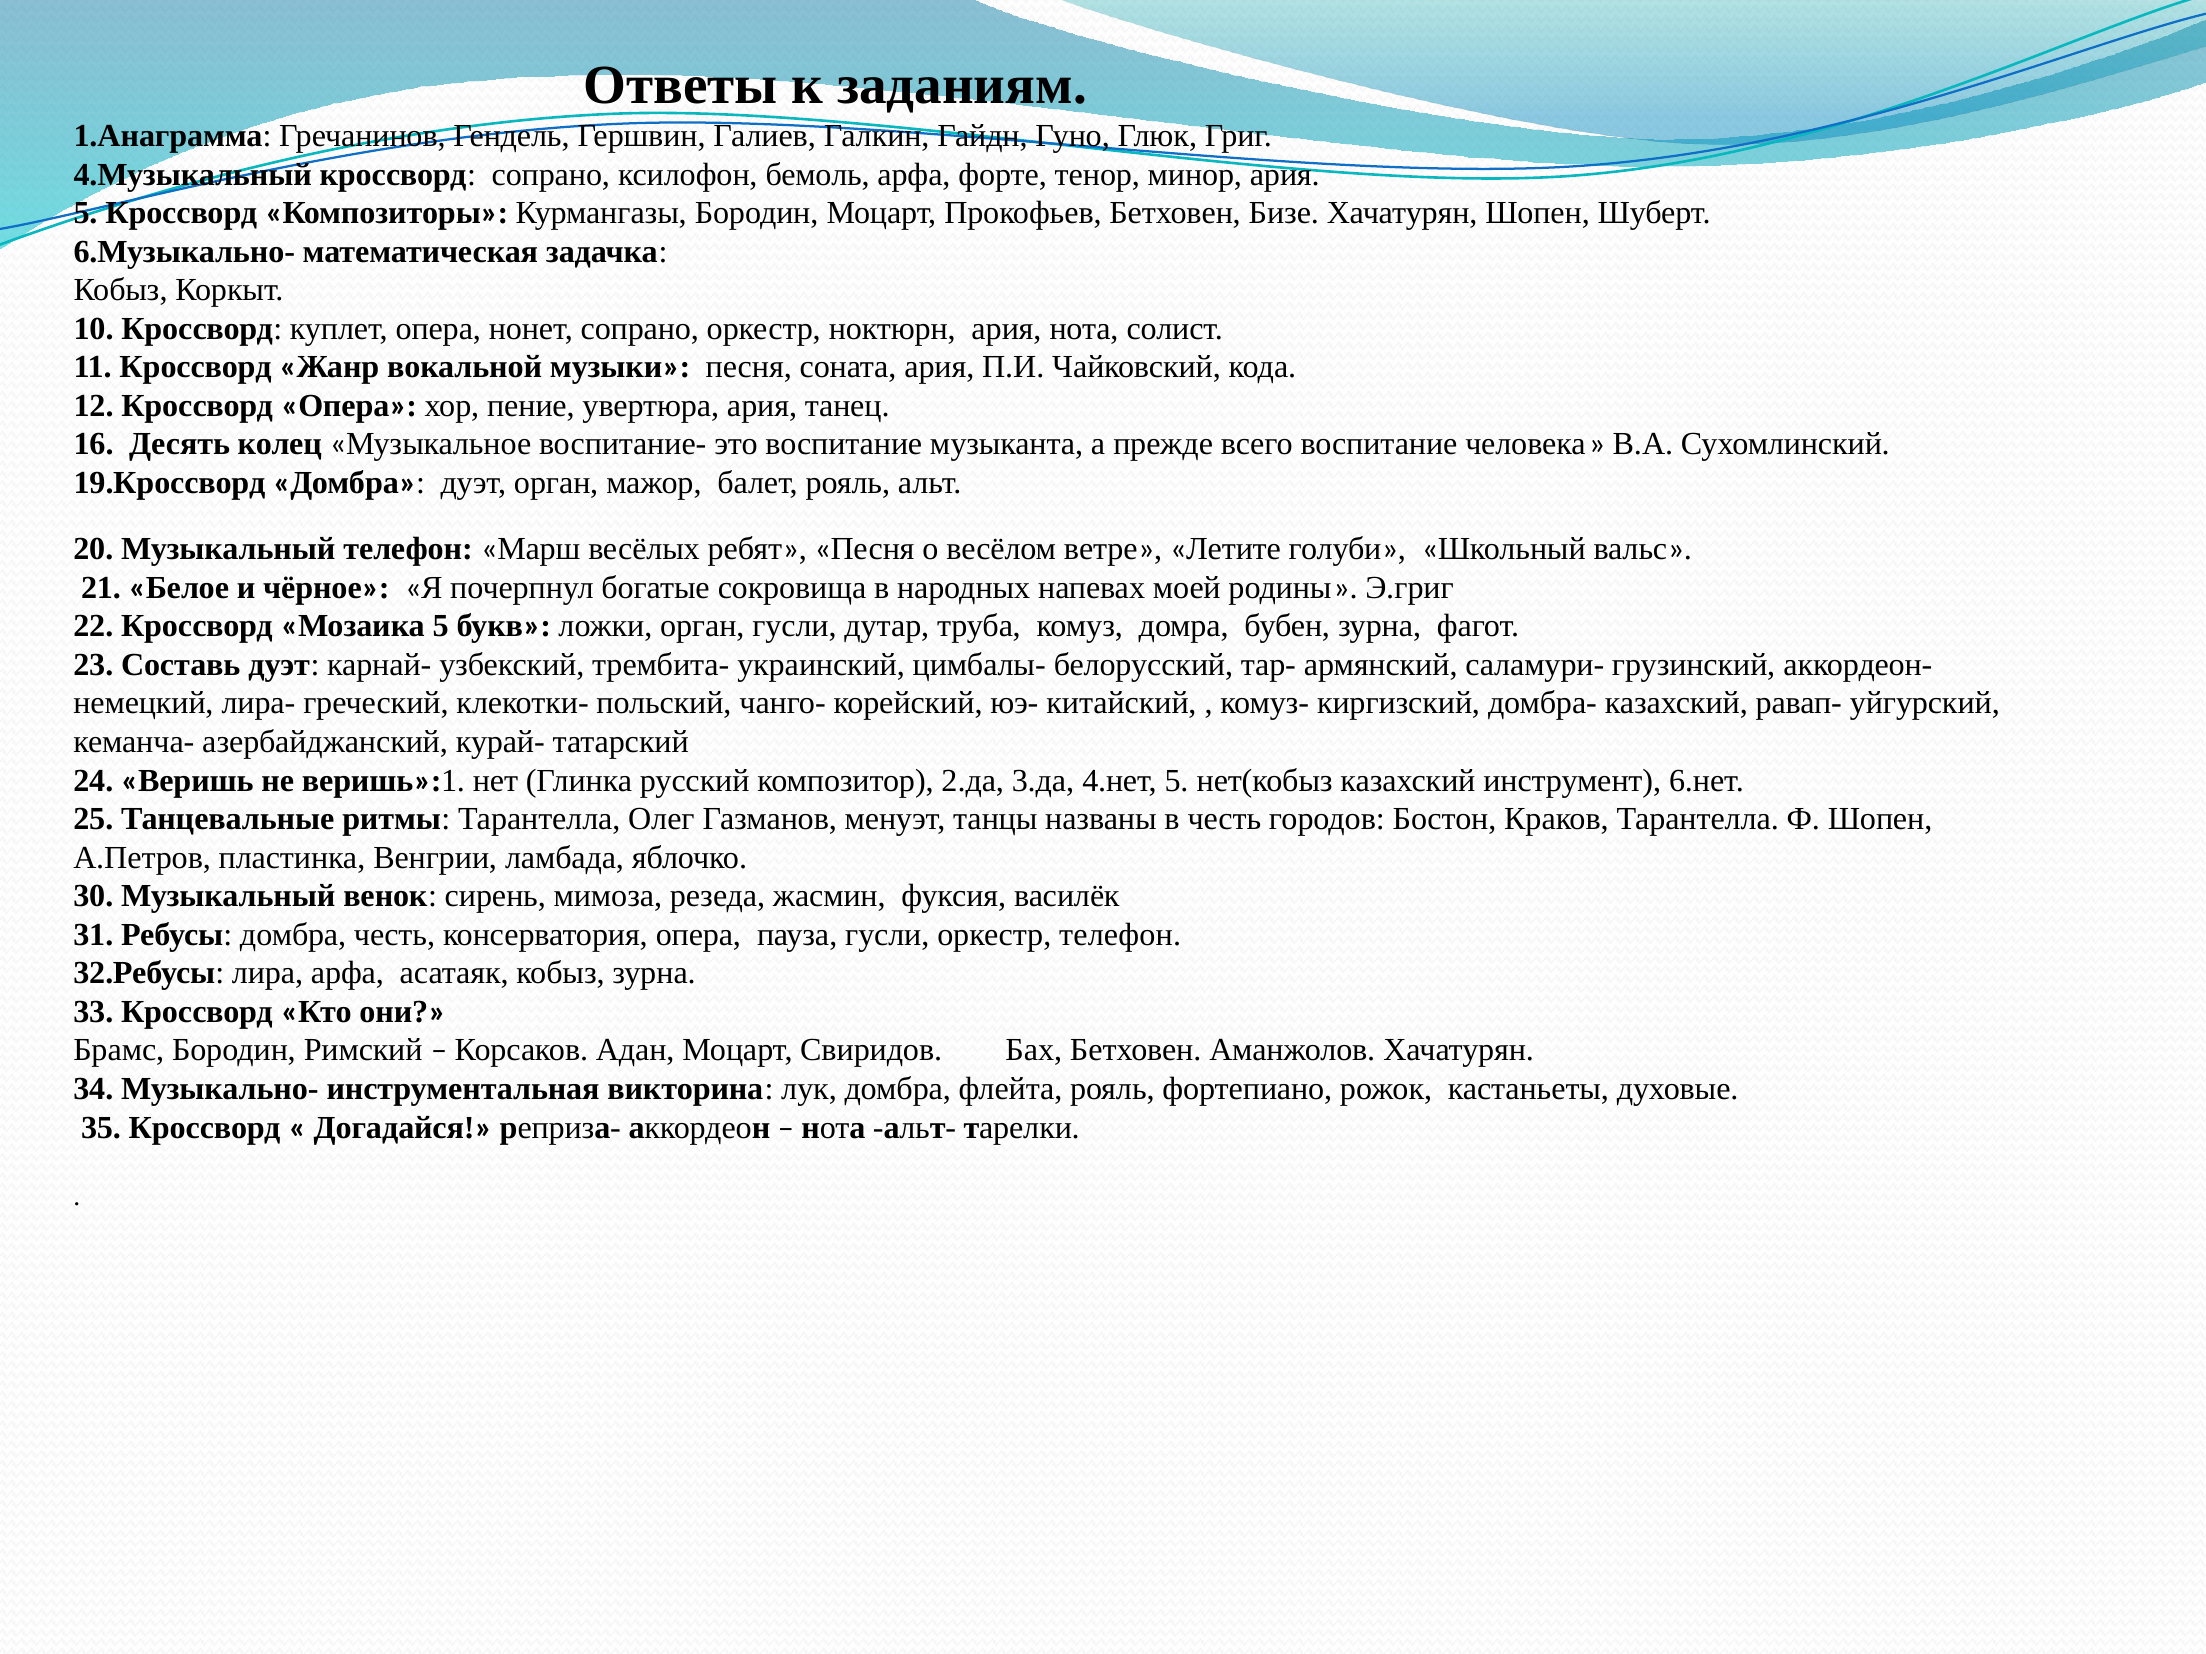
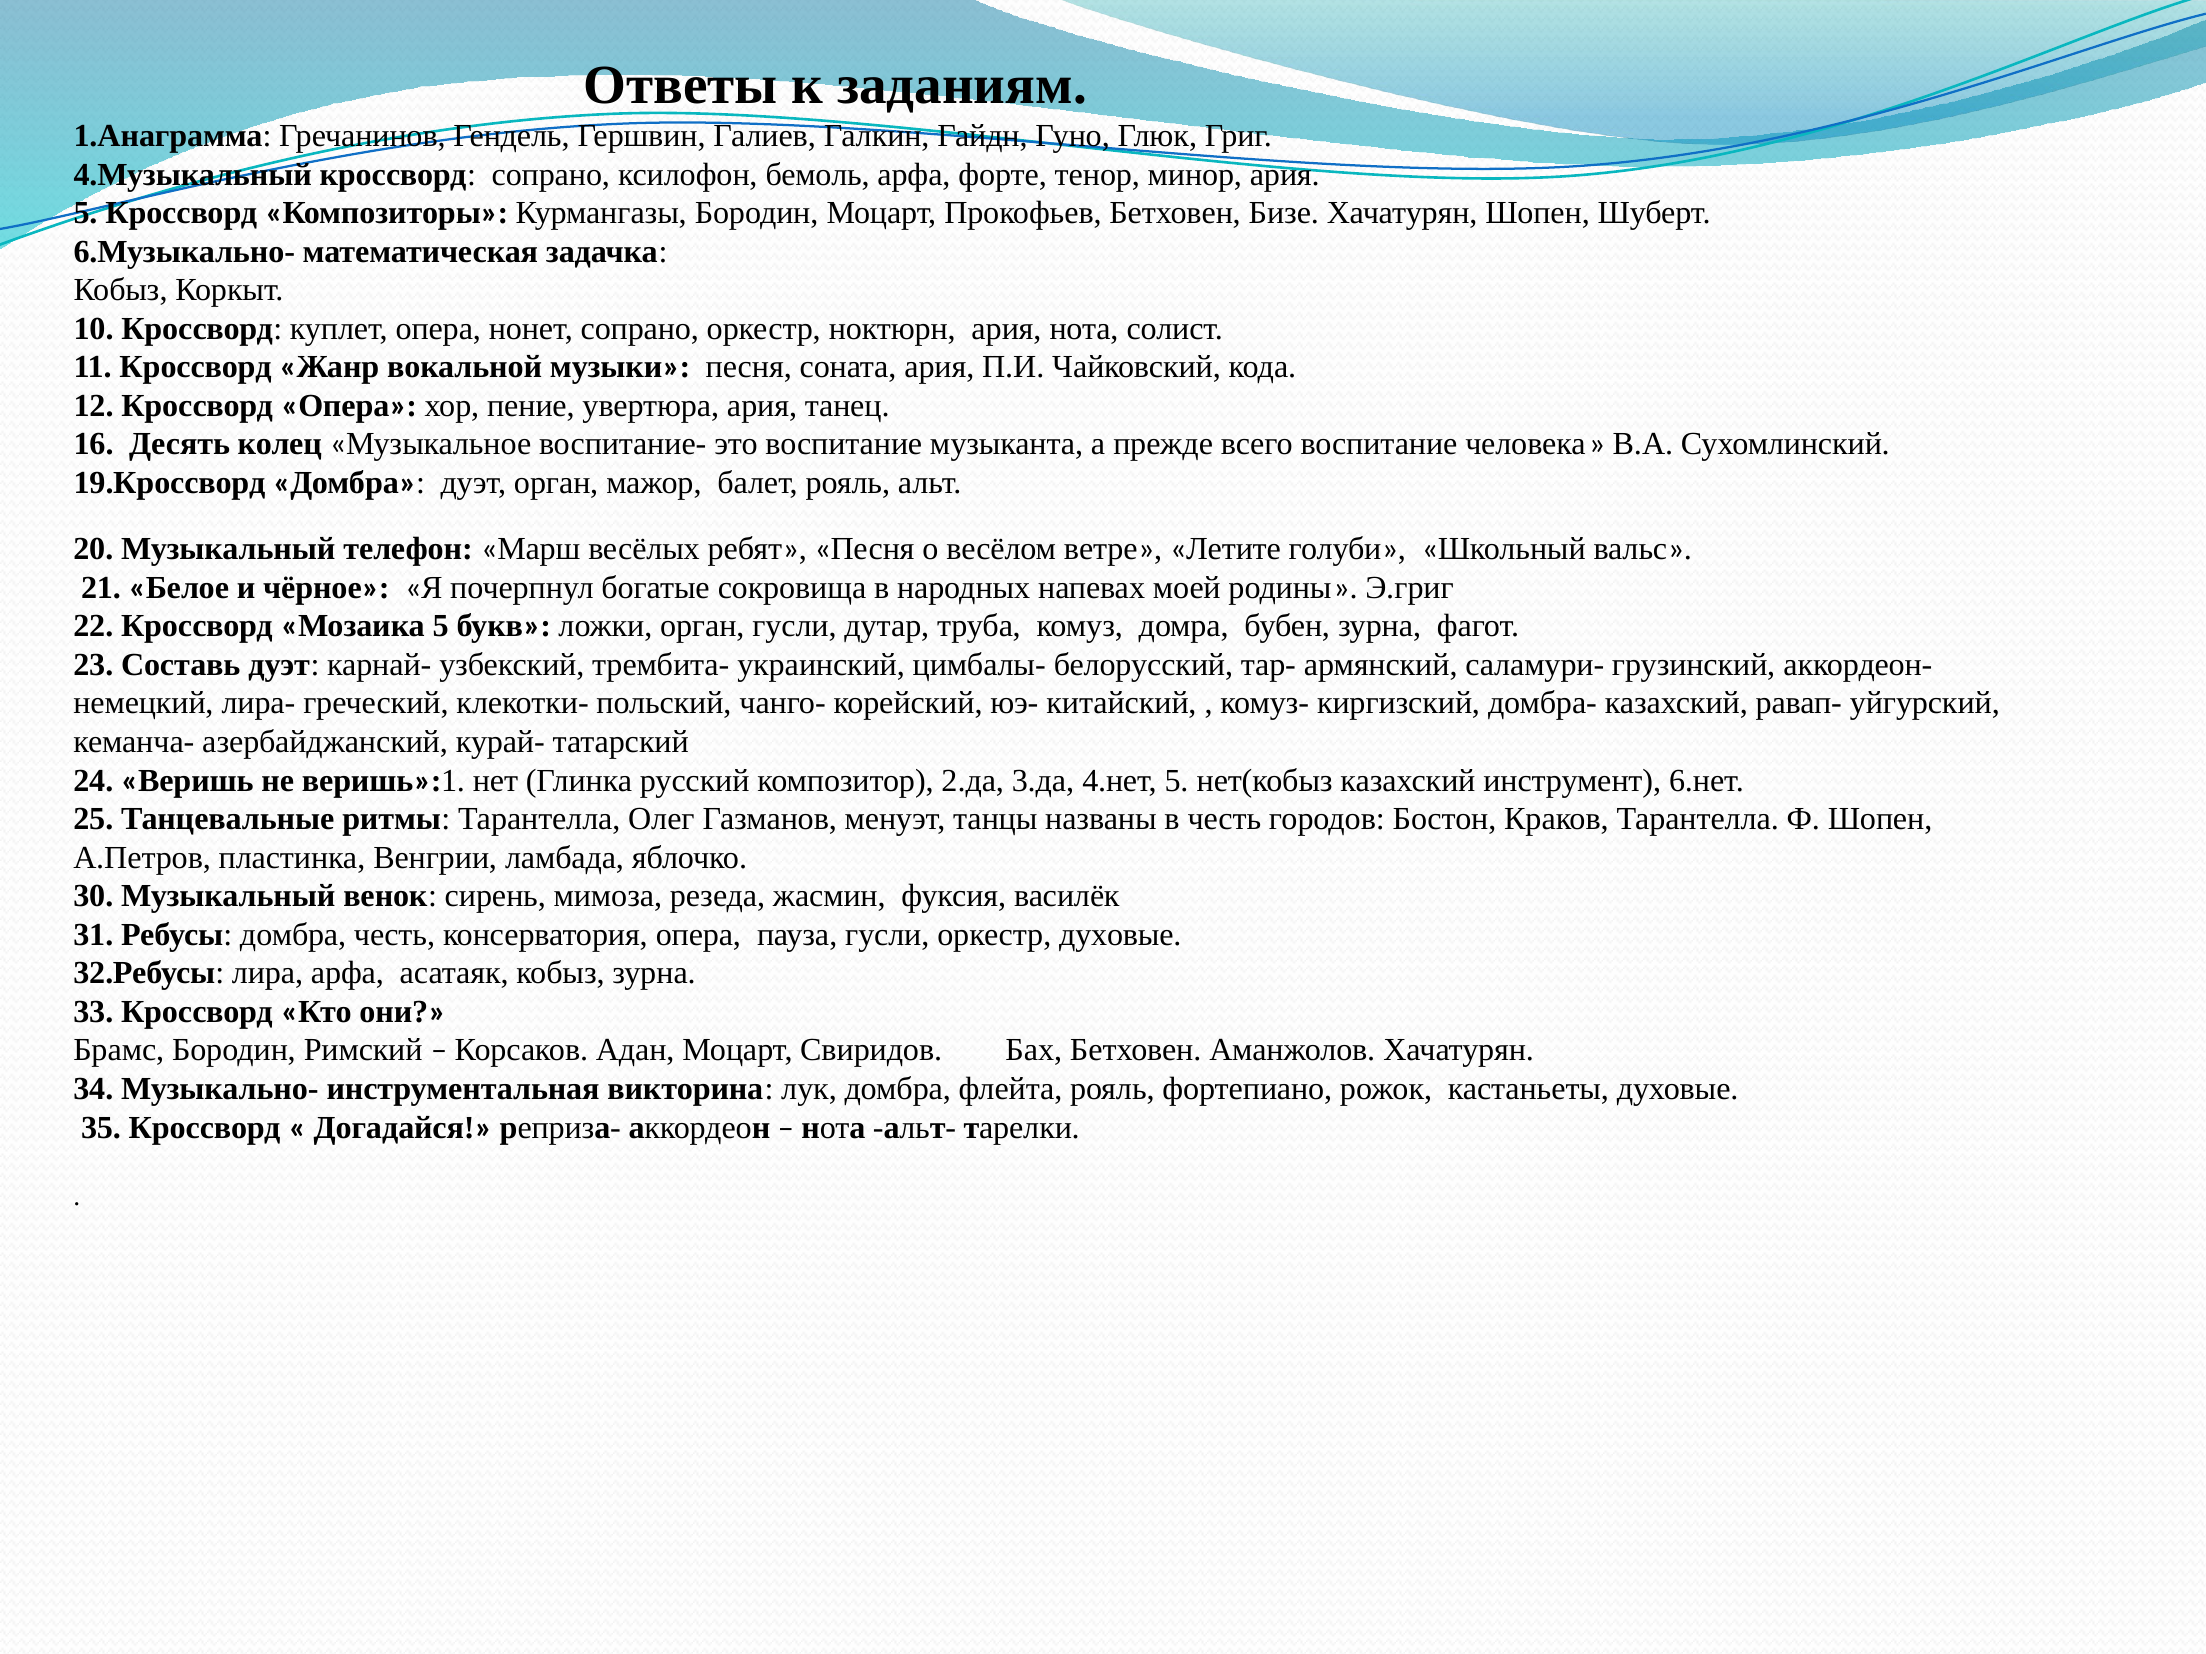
оркестр телефон: телефон -> духовые
